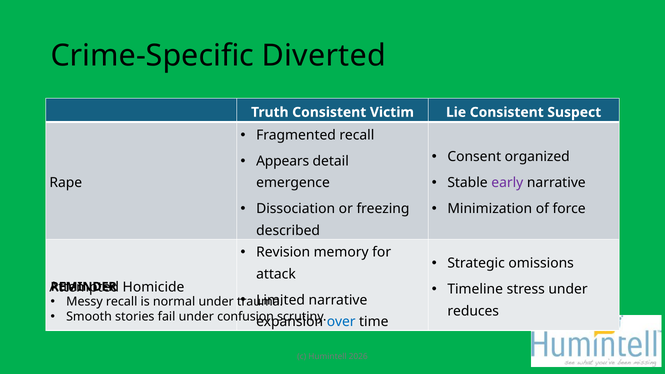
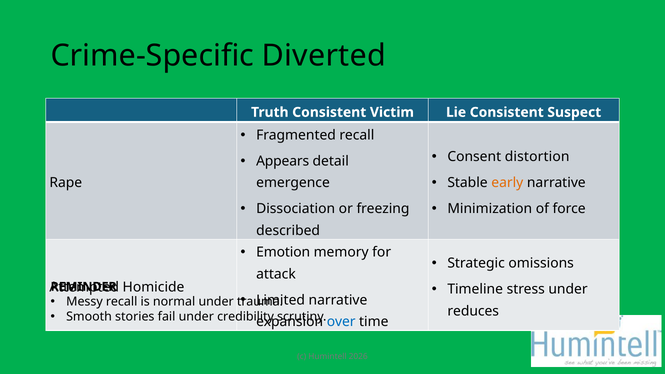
organized: organized -> distortion
early colour: purple -> orange
Revision: Revision -> Emotion
confusion: confusion -> credibility
